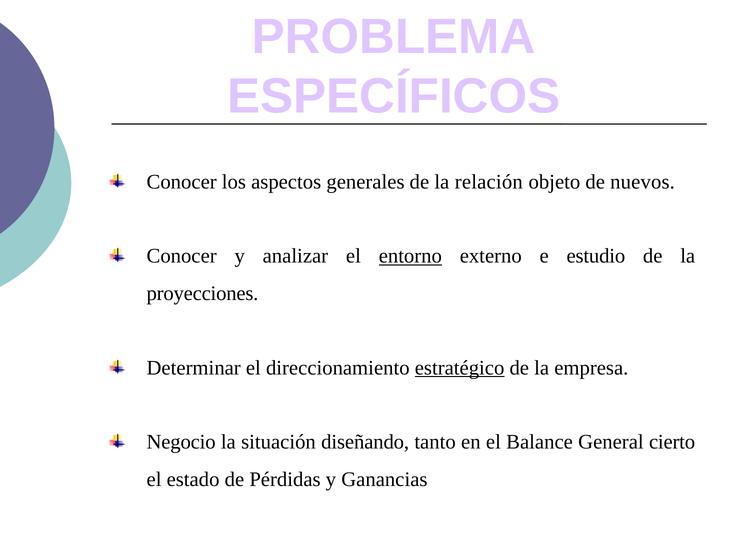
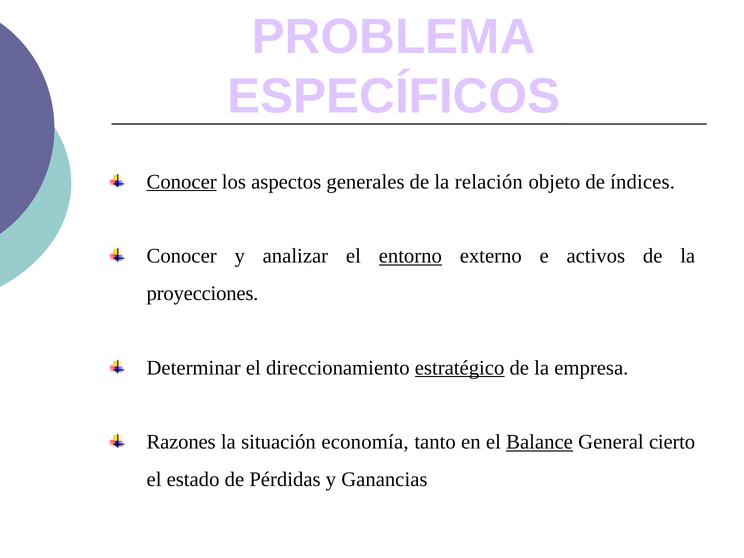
Conocer at (182, 182) underline: none -> present
nuevos: nuevos -> índices
estudio: estudio -> activos
Negocio: Negocio -> Razones
diseñando: diseñando -> economía
Balance underline: none -> present
